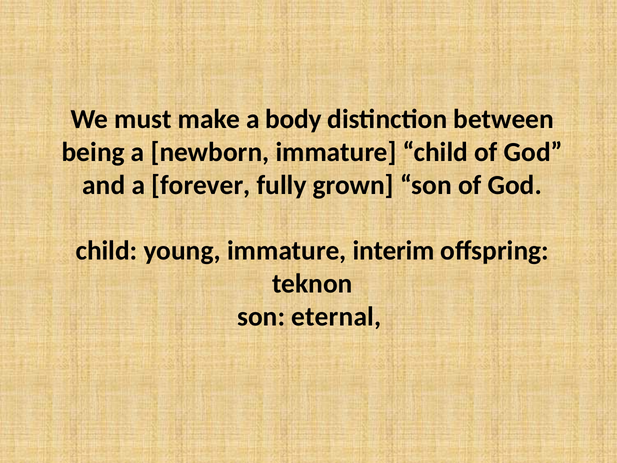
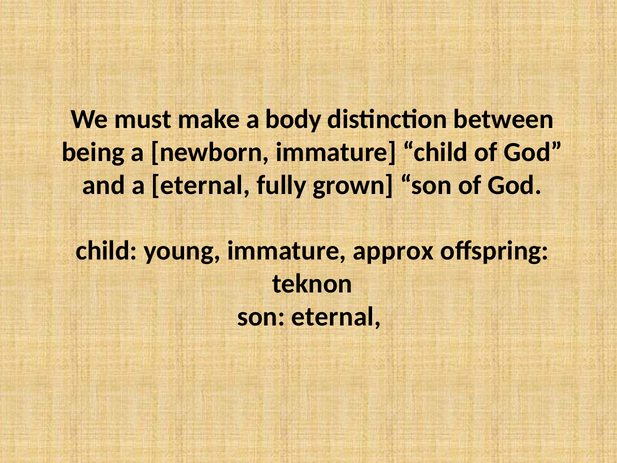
a forever: forever -> eternal
interim: interim -> approx
